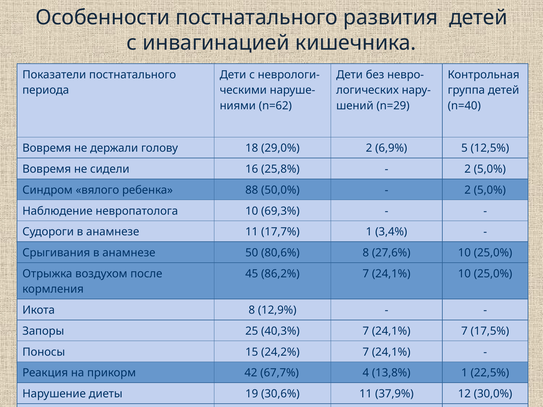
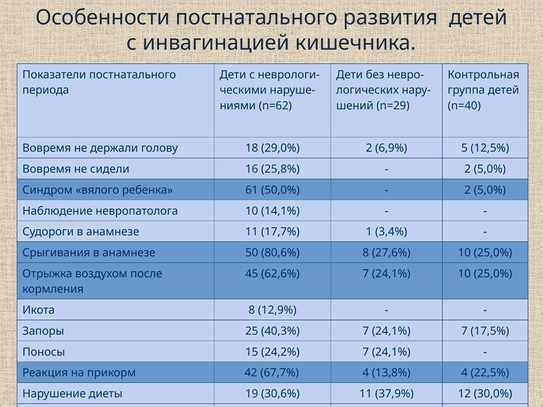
88: 88 -> 61
69,3%: 69,3% -> 14,1%
86,2%: 86,2% -> 62,6%
13,8% 1: 1 -> 4
